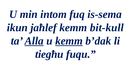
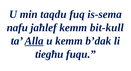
intom: intom -> taqdu
ikun: ikun -> nafu
kemm at (69, 41) underline: present -> none
